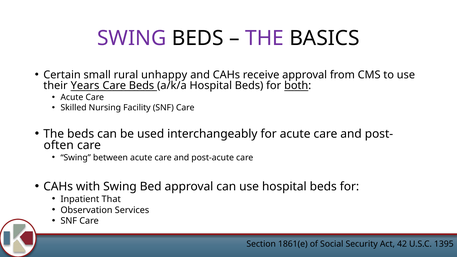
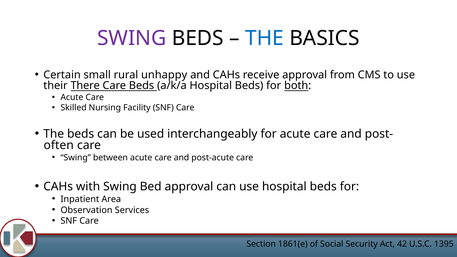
THE at (265, 38) colour: purple -> blue
Years: Years -> There
That: That -> Area
